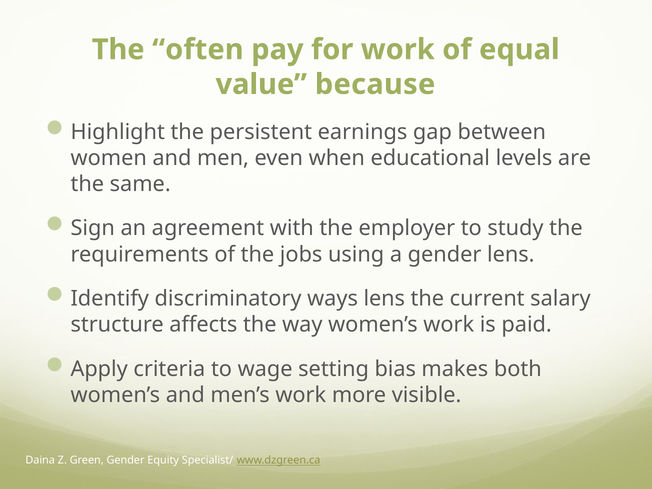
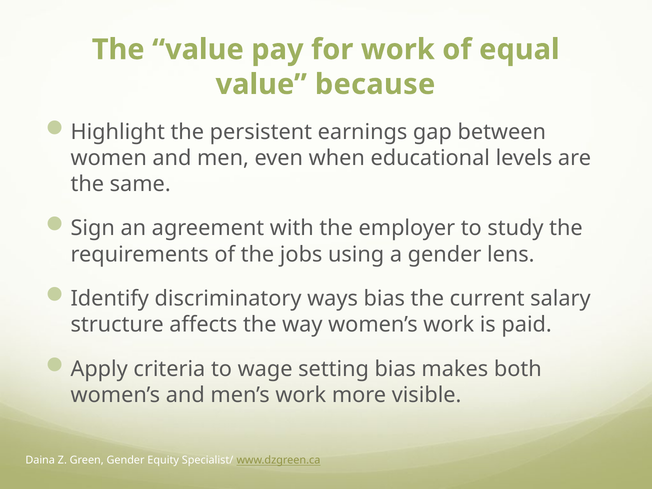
The often: often -> value
ways lens: lens -> bias
